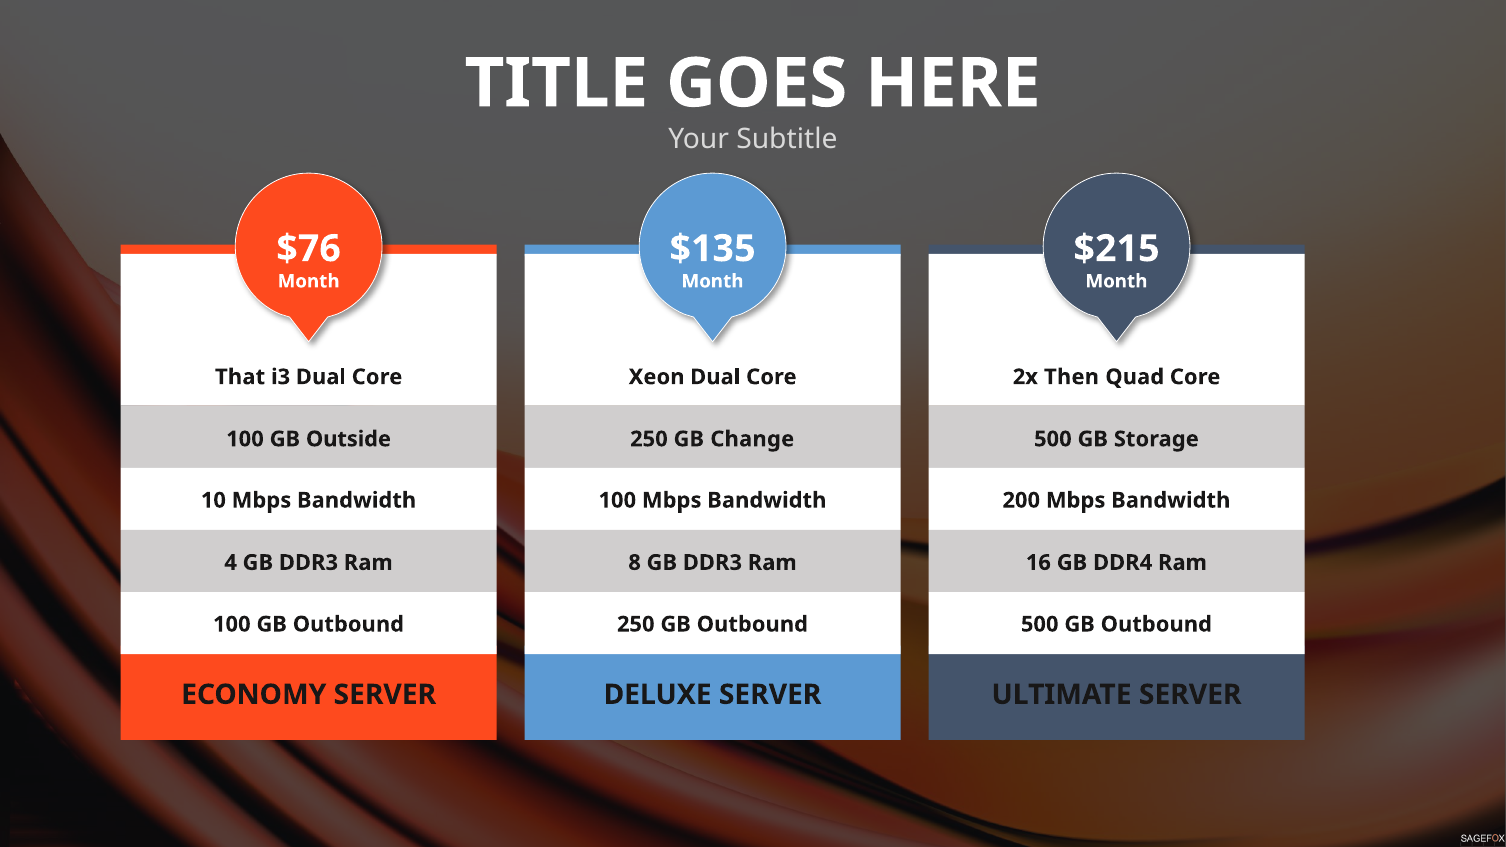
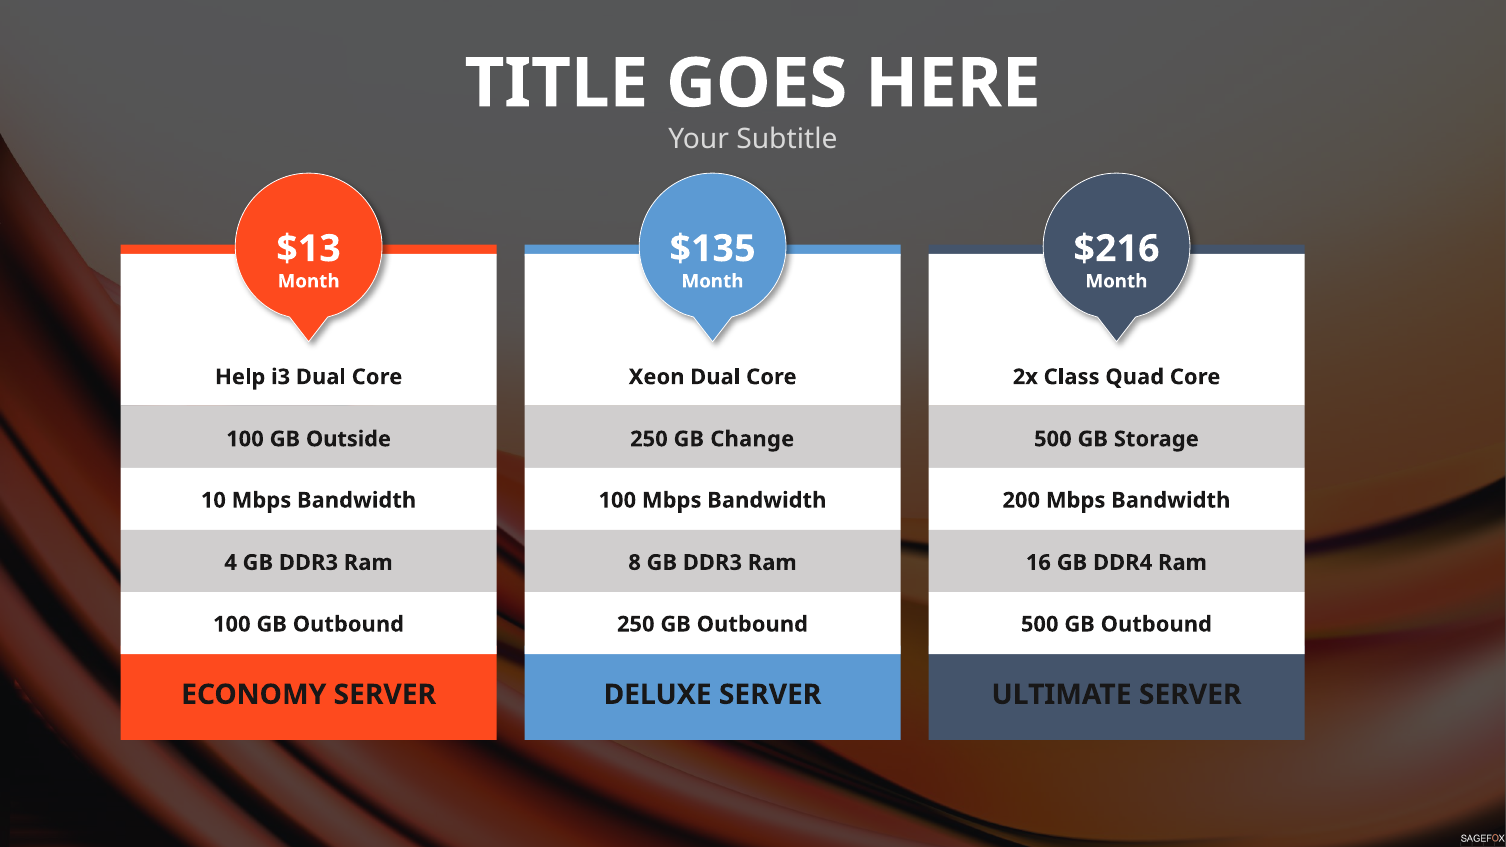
$76: $76 -> $13
$215: $215 -> $216
That: That -> Help
Then: Then -> Class
